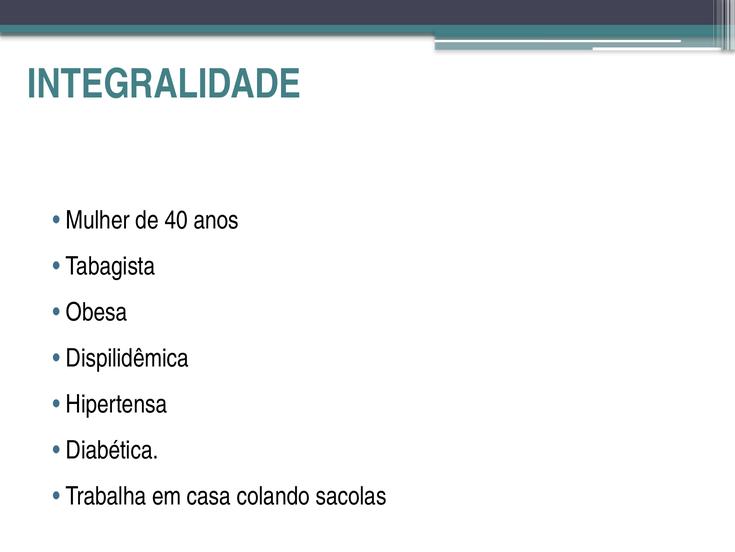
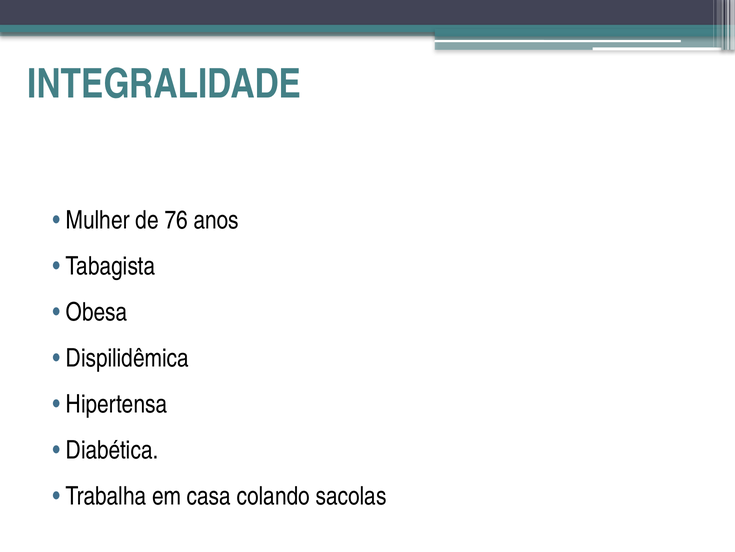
40: 40 -> 76
